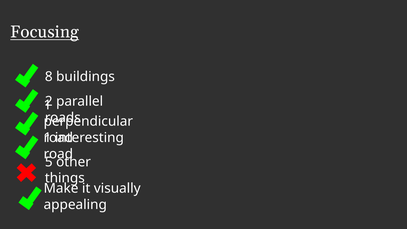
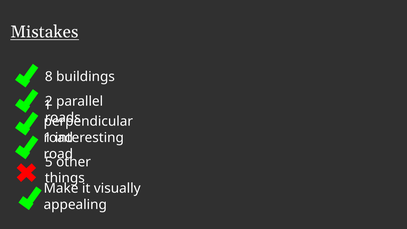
Focusing: Focusing -> Mistakes
